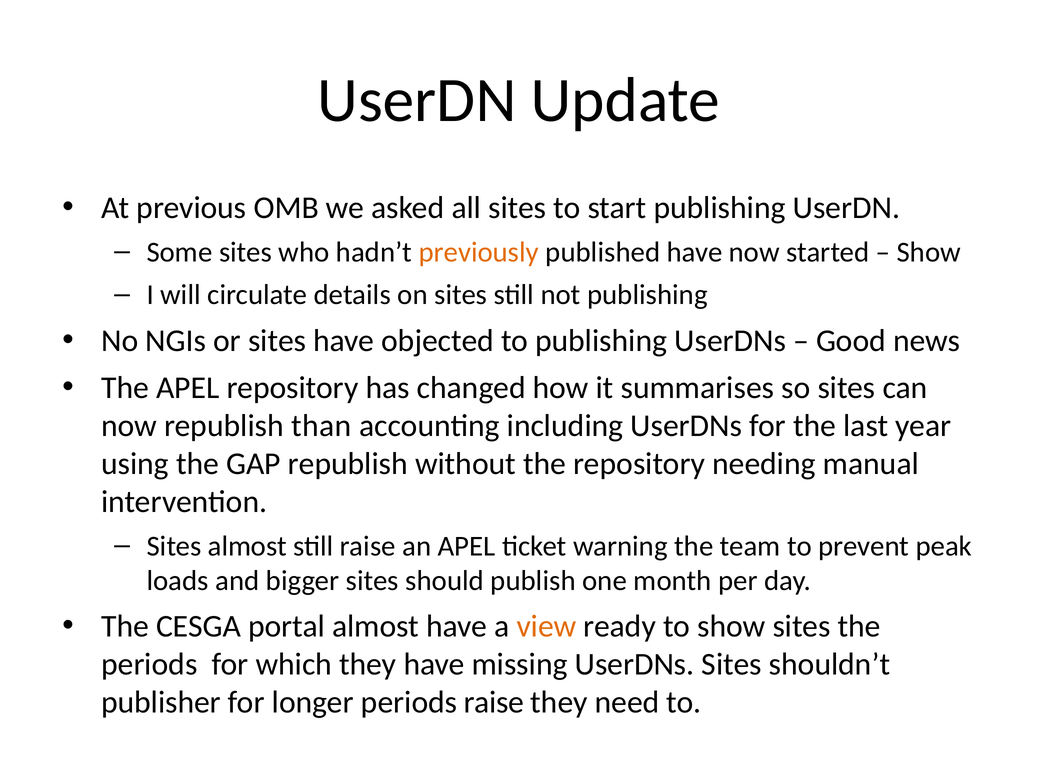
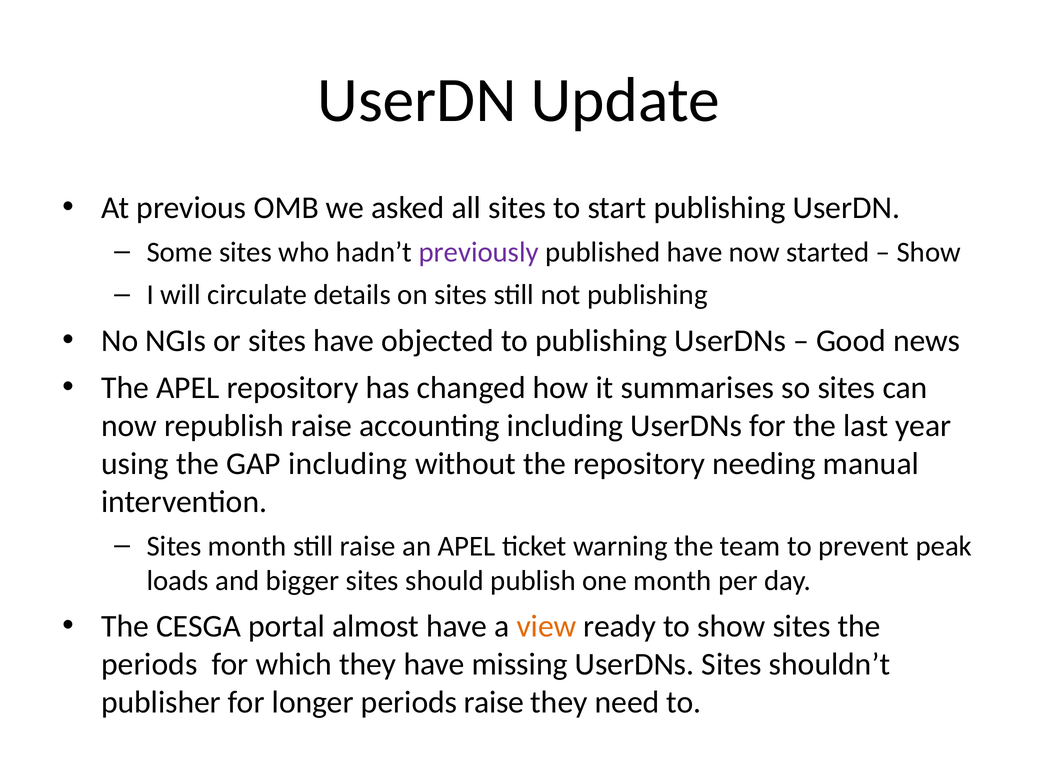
previously colour: orange -> purple
republish than: than -> raise
GAP republish: republish -> including
Sites almost: almost -> month
